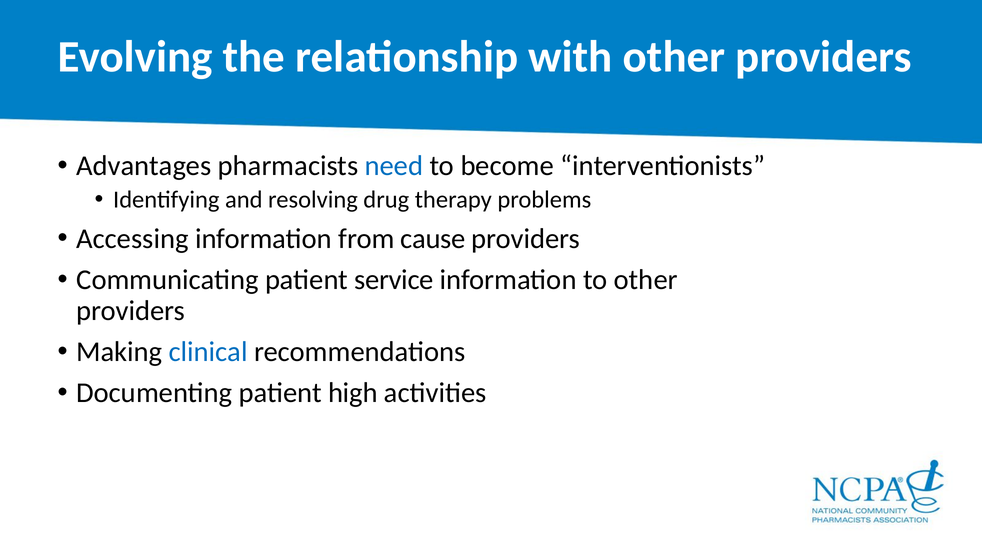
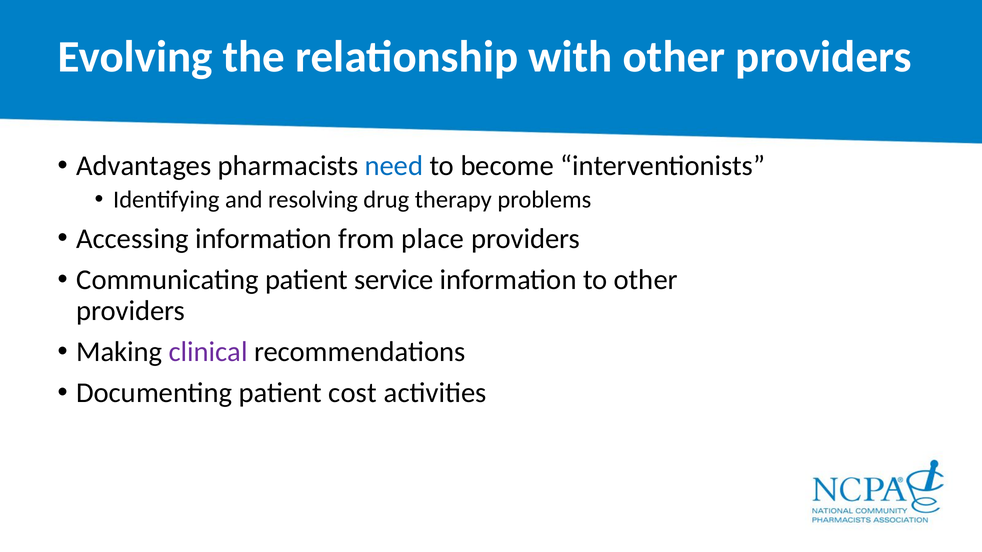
cause: cause -> place
clinical colour: blue -> purple
high: high -> cost
